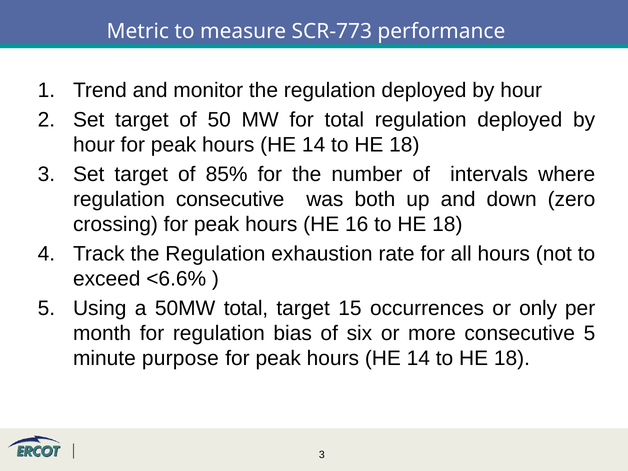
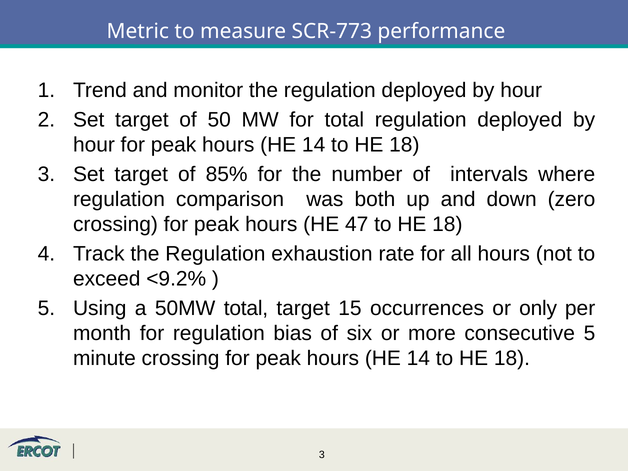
regulation consecutive: consecutive -> comparison
16: 16 -> 47
<6.6%: <6.6% -> <9.2%
minute purpose: purpose -> crossing
